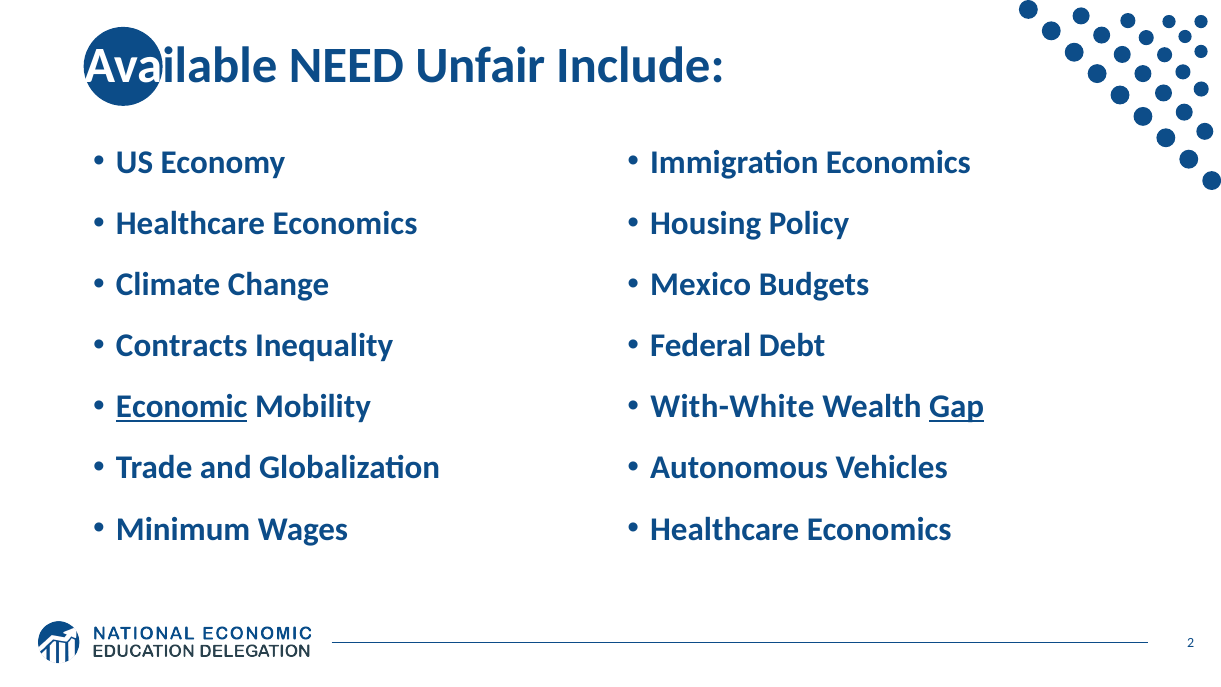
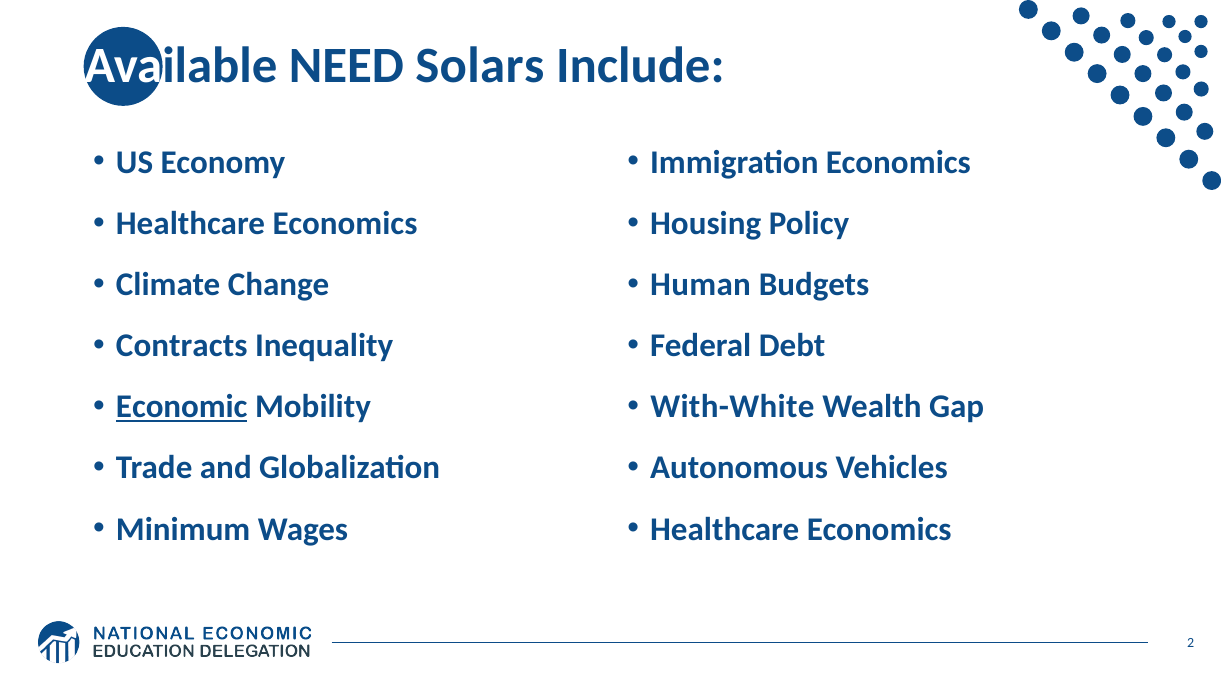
Unfair: Unfair -> Solars
Mexico: Mexico -> Human
Gap underline: present -> none
